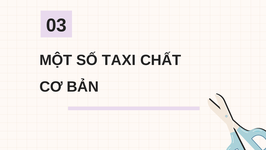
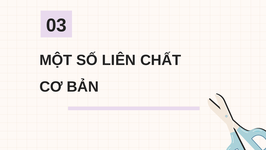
TAXI: TAXI -> LIÊN
